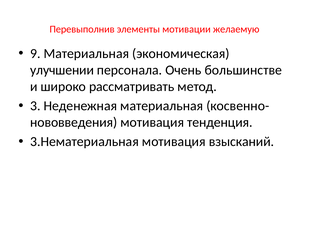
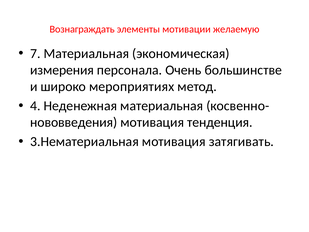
Перевыполнив: Перевыполнив -> Вознаграждать
9: 9 -> 7
улучшении: улучшении -> измерения
рассматривать: рассматривать -> мероприятиях
3: 3 -> 4
взысканий: взысканий -> затягивать
